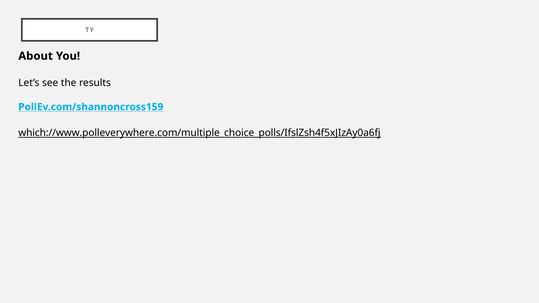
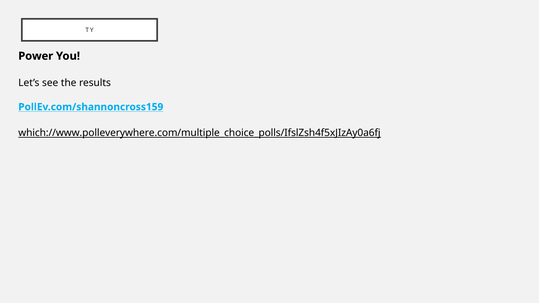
About: About -> Power
